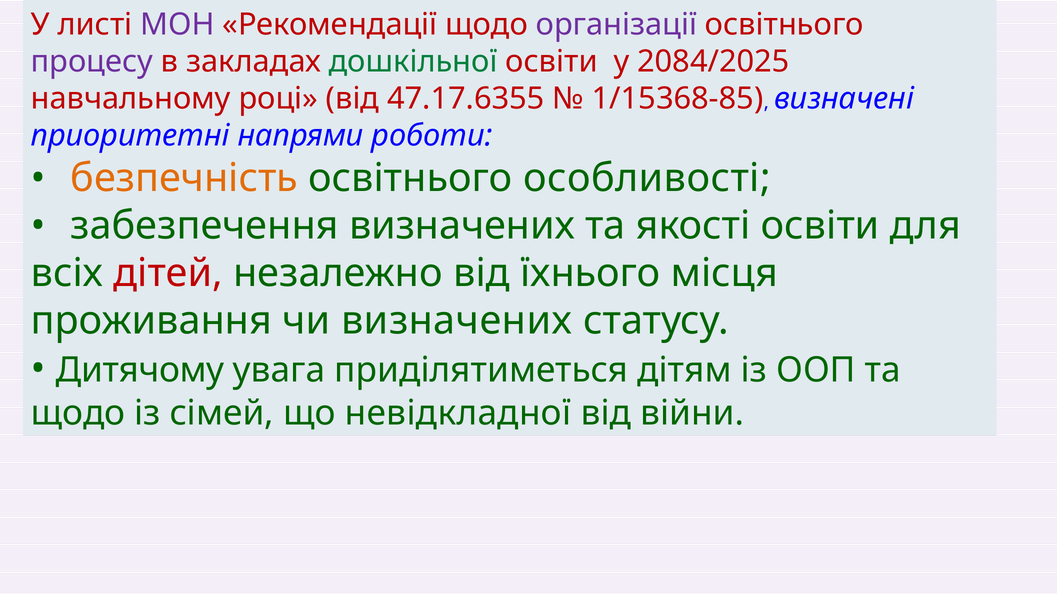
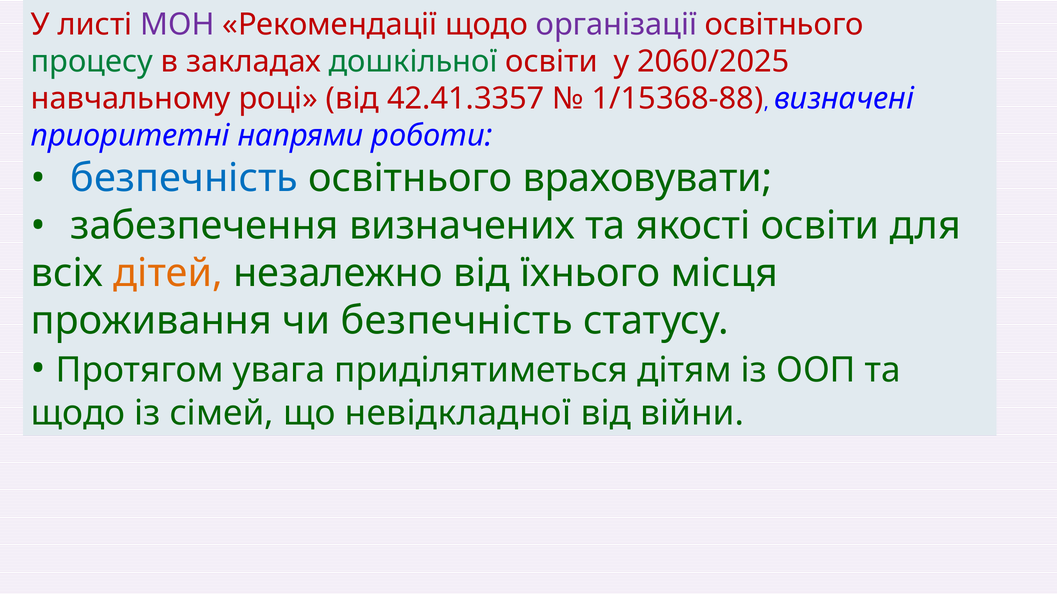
процесу colour: purple -> green
2084/2025: 2084/2025 -> 2060/2025
47.17.6355: 47.17.6355 -> 42.41.3357
1/15368-85: 1/15368-85 -> 1/15368-88
безпечність at (184, 179) colour: orange -> blue
особливості: особливості -> враховувати
дітей colour: red -> orange
чи визначених: визначених -> безпечність
Дитячому: Дитячому -> Протягом
